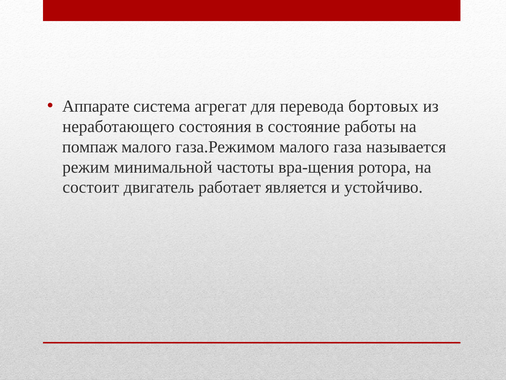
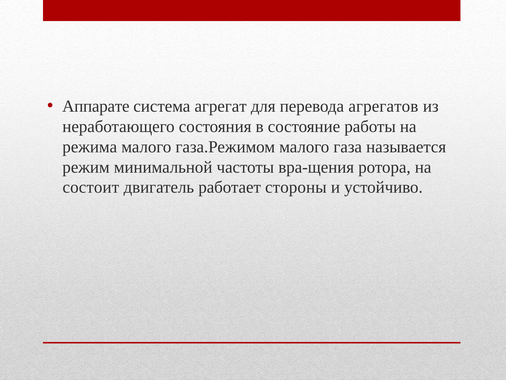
бортовых: бортовых -> агрегатов
помпаж: помпаж -> режима
является: является -> стороны
